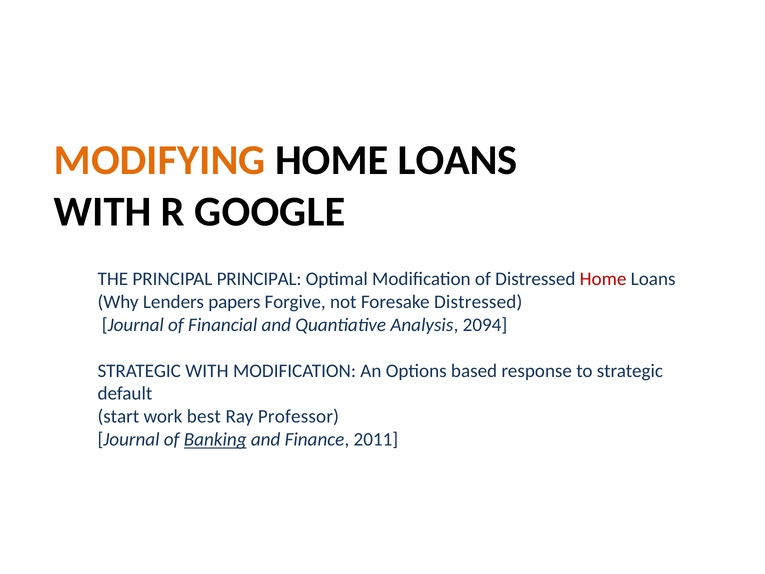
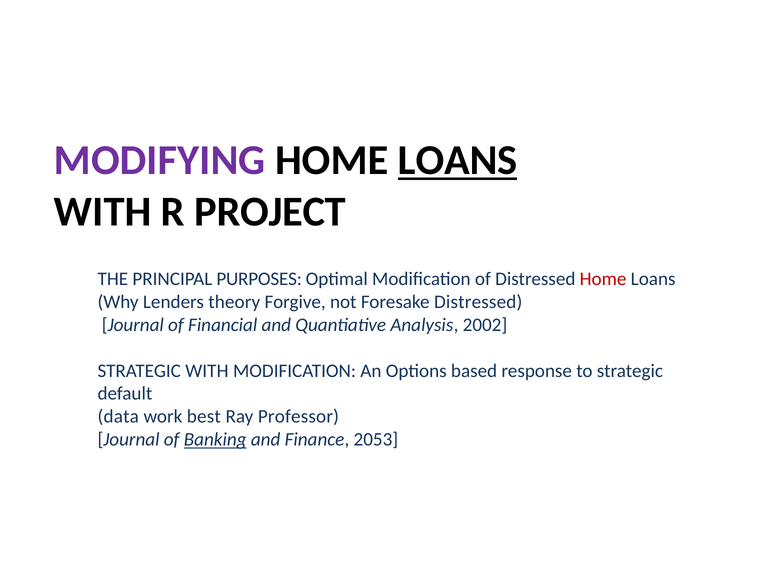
MODIFYING colour: orange -> purple
LOANS at (458, 160) underline: none -> present
GOOGLE: GOOGLE -> PROJECT
PRINCIPAL PRINCIPAL: PRINCIPAL -> PURPOSES
papers: papers -> theory
2094: 2094 -> 2002
start: start -> data
2011: 2011 -> 2053
